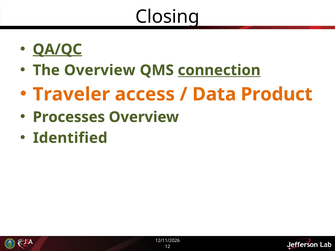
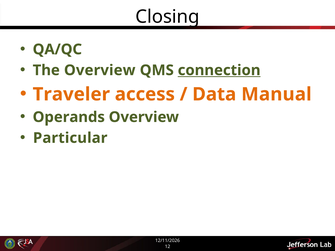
QA/QC underline: present -> none
Product: Product -> Manual
Processes: Processes -> Operands
Identified: Identified -> Particular
